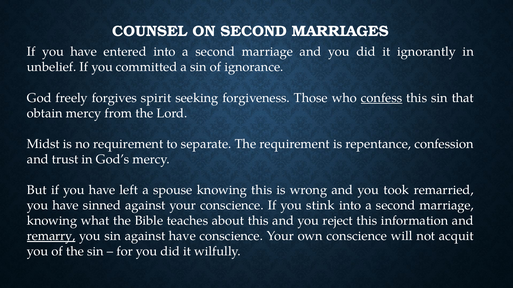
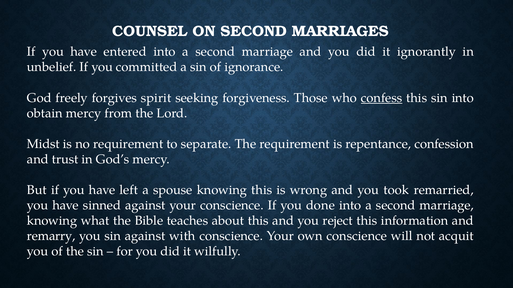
sin that: that -> into
stink: stink -> done
remarry underline: present -> none
against have: have -> with
